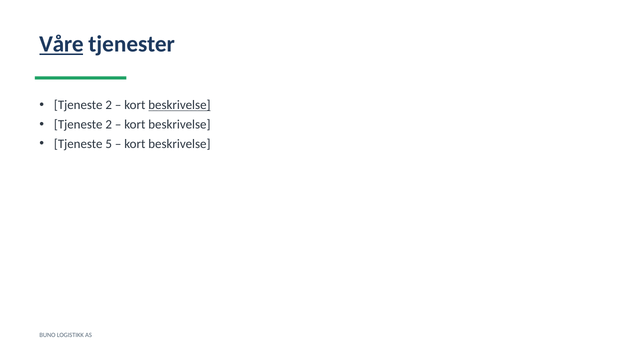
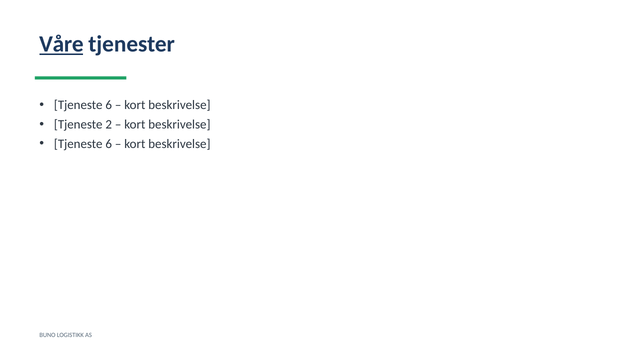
2 at (109, 105): 2 -> 6
beskrivelse at (179, 105) underline: present -> none
5 at (109, 144): 5 -> 6
